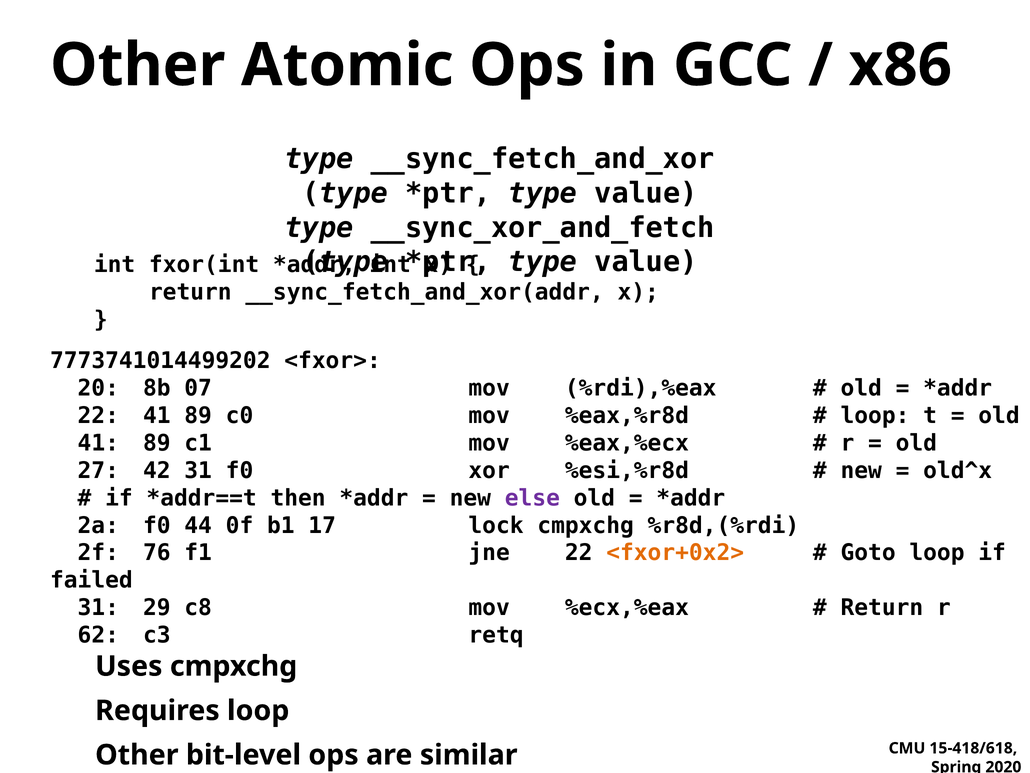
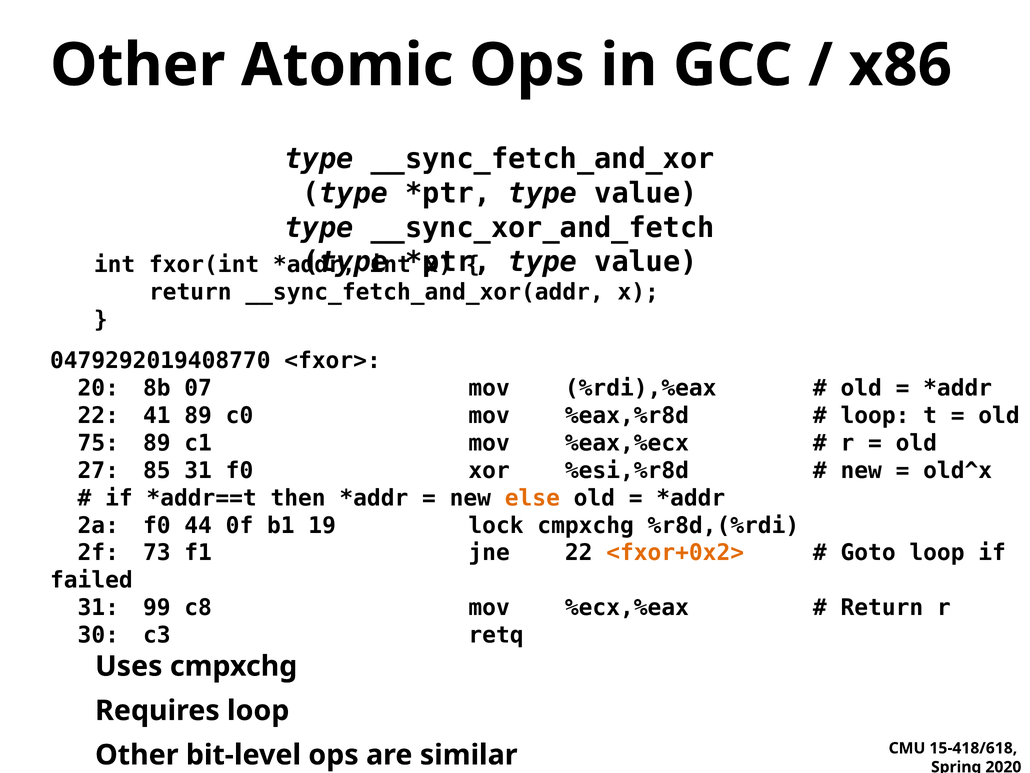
7773741014499202: 7773741014499202 -> 0479292019408770
41 at (98, 443): 41 -> 75
42: 42 -> 85
else colour: purple -> orange
17: 17 -> 19
76: 76 -> 73
29: 29 -> 99
62: 62 -> 30
